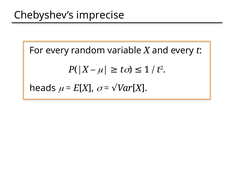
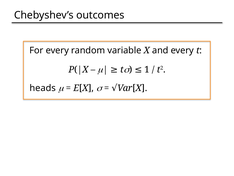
imprecise: imprecise -> outcomes
